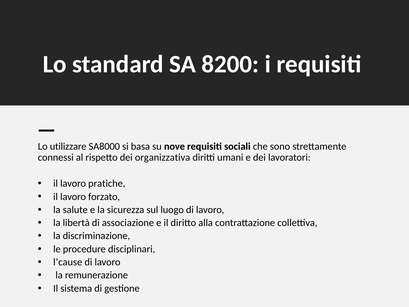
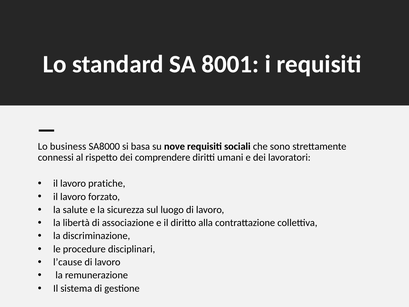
8200: 8200 -> 8001
utilizzare: utilizzare -> business
organizzativa: organizzativa -> comprendere
